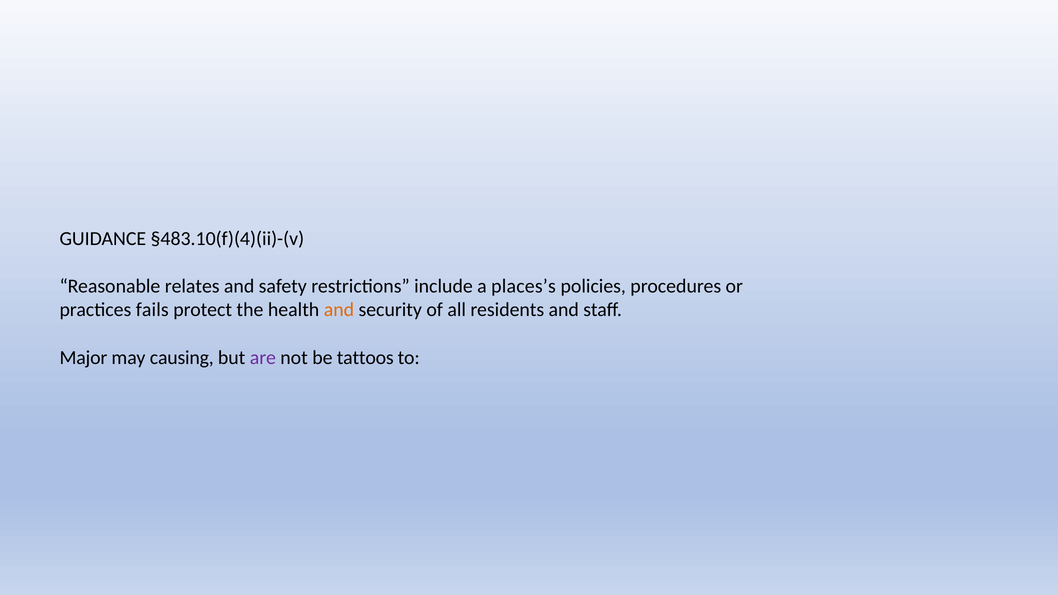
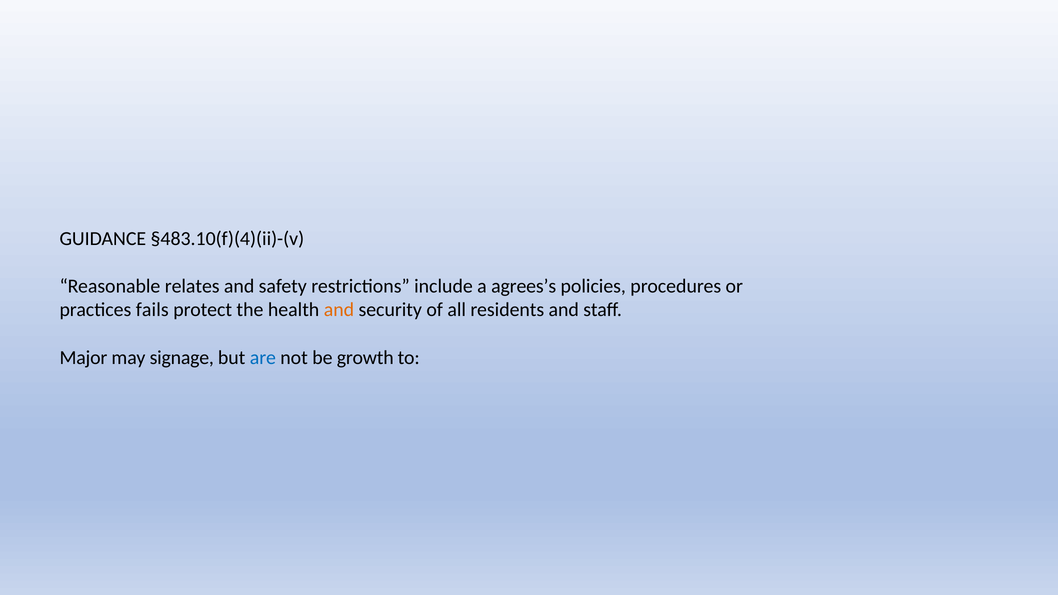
places’s: places’s -> agrees’s
causing: causing -> signage
are colour: purple -> blue
tattoos: tattoos -> growth
